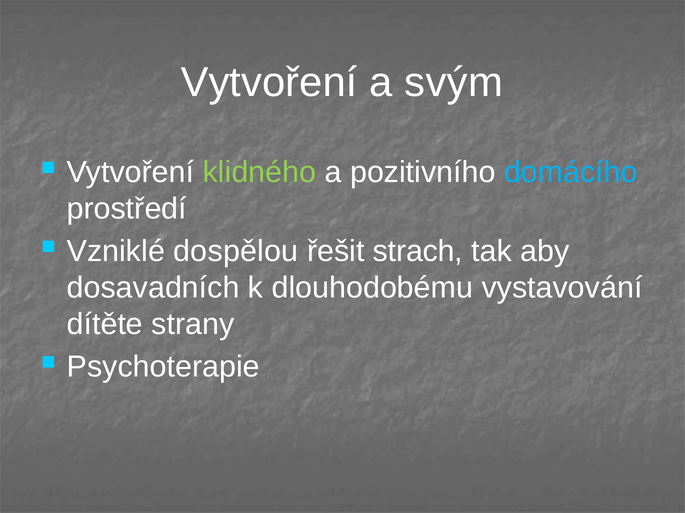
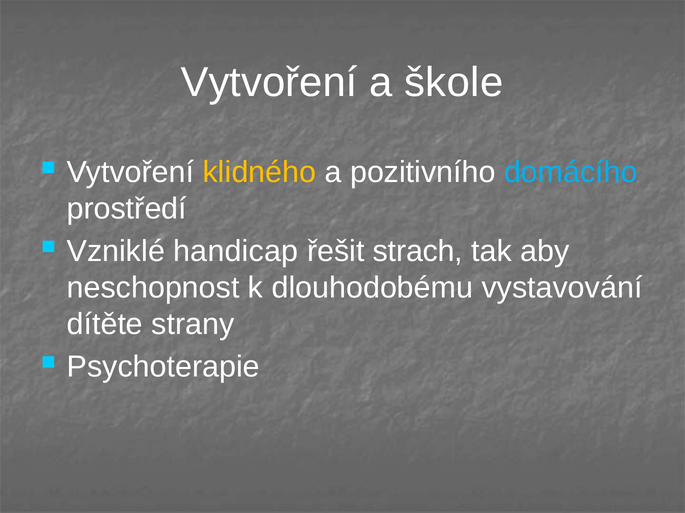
svým: svým -> škole
klidného colour: light green -> yellow
dospělou: dospělou -> handicap
dosavadních: dosavadních -> neschopnost
